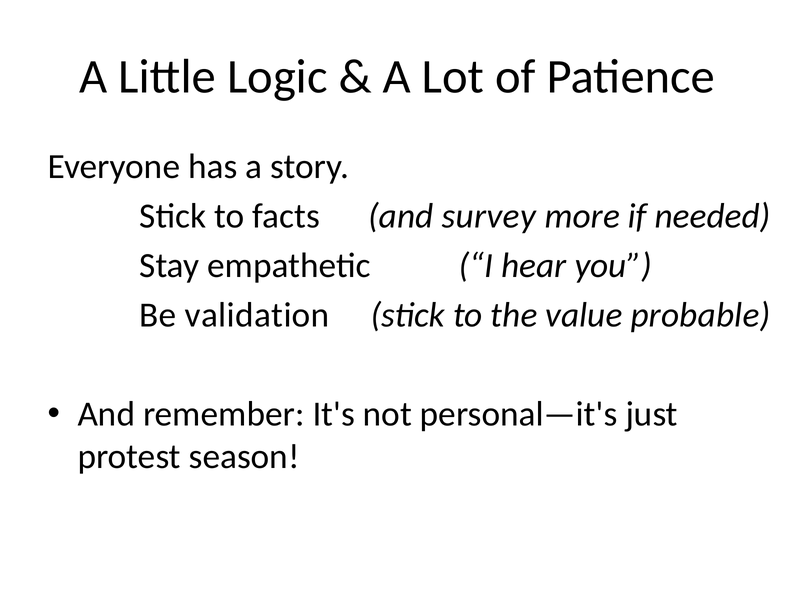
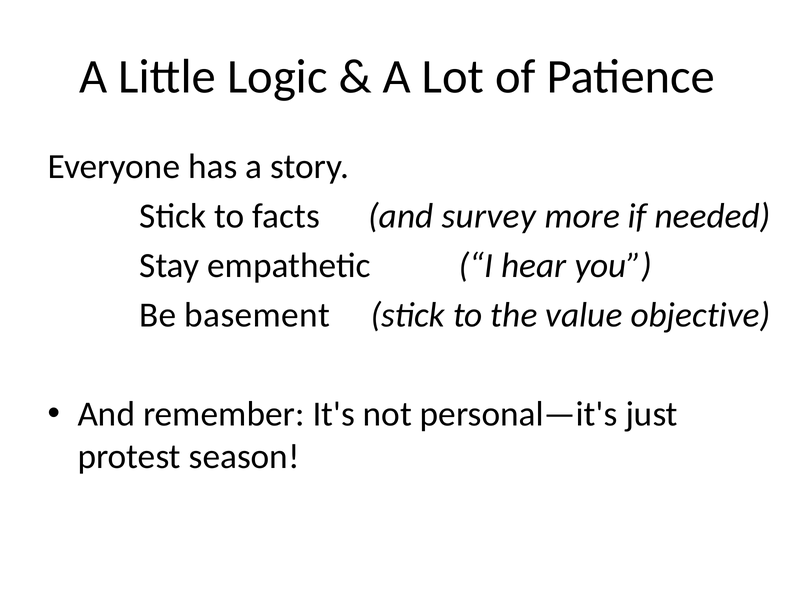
validation: validation -> basement
probable: probable -> objective
